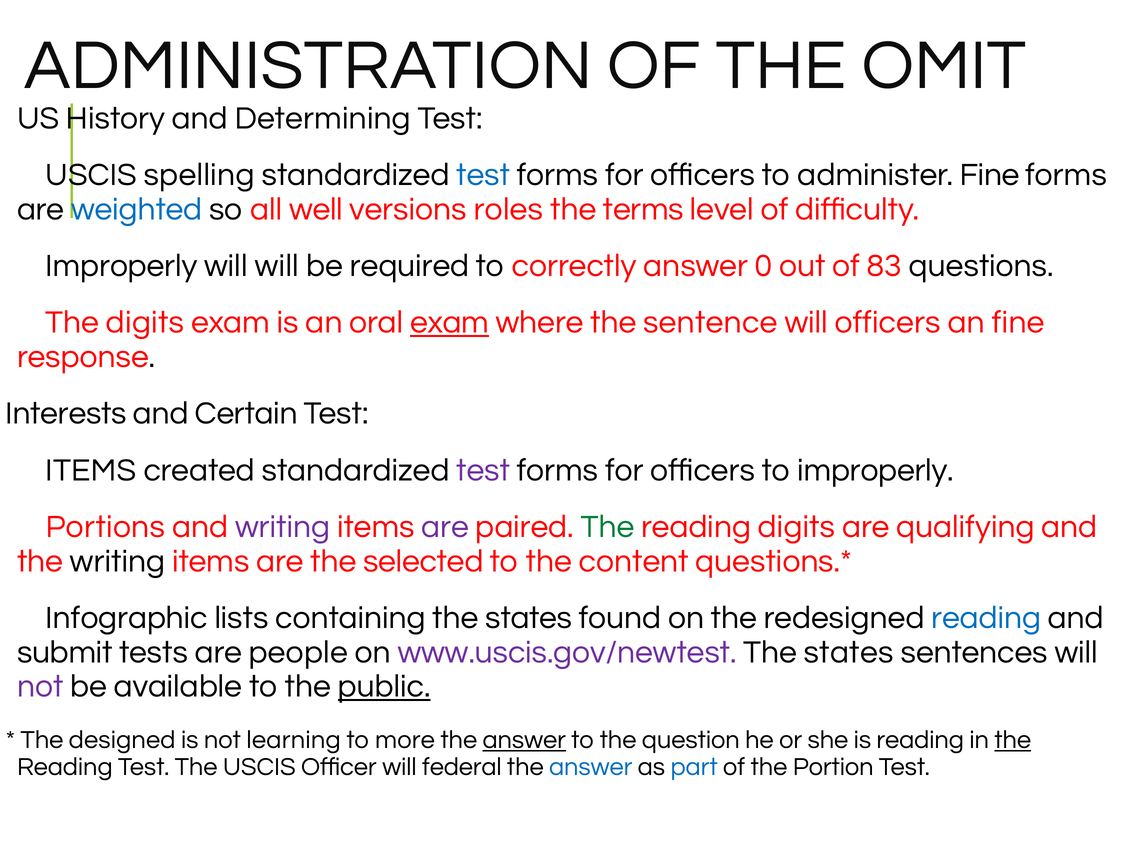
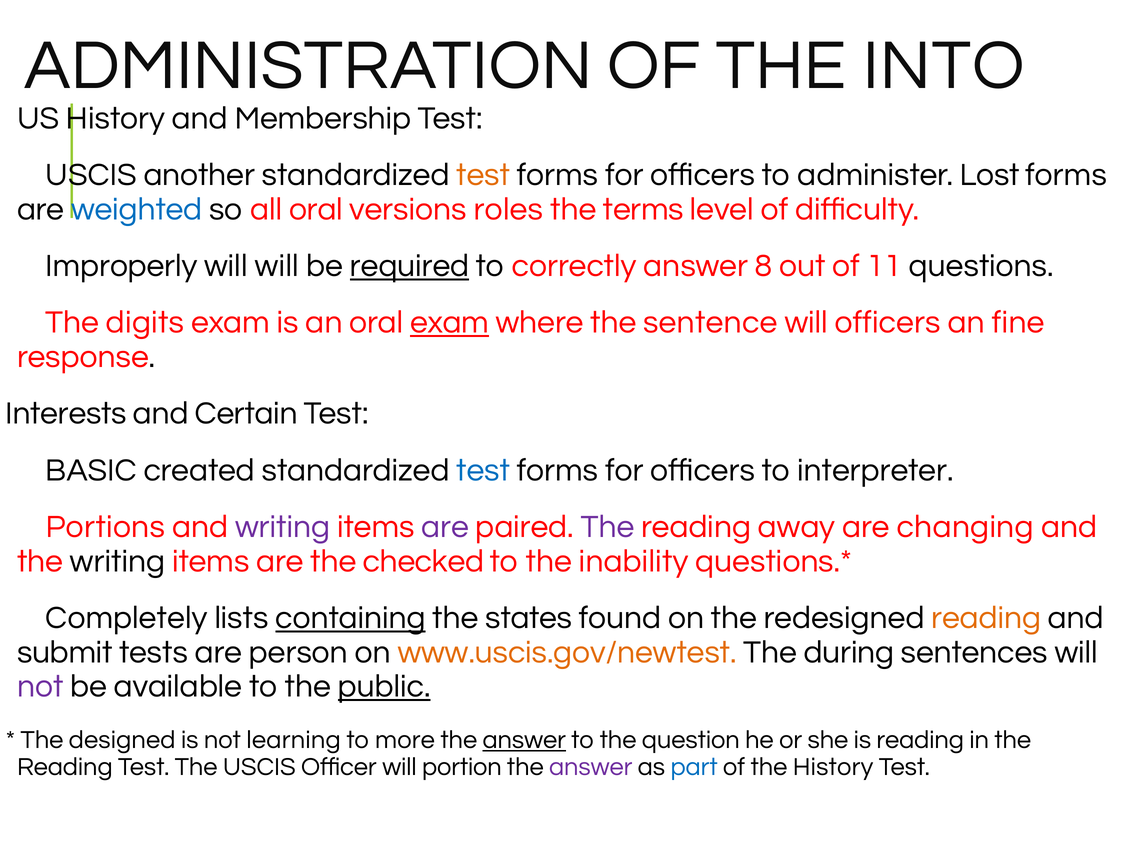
OMIT: OMIT -> INTO
Determining: Determining -> Membership
spelling: spelling -> another
test at (483, 175) colour: blue -> orange
administer Fine: Fine -> Lost
all well: well -> oral
required underline: none -> present
0: 0 -> 8
83: 83 -> 11
ITEMS at (91, 470): ITEMS -> BASIC
test at (483, 470) colour: purple -> blue
to improperly: improperly -> interpreter
The at (608, 527) colour: green -> purple
reading digits: digits -> away
qualifying: qualifying -> changing
selected: selected -> checked
content: content -> inability
Infographic: Infographic -> Completely
containing underline: none -> present
reading at (986, 618) colour: blue -> orange
people: people -> person
www.uscis.gov/newtest colour: purple -> orange
states at (849, 652): states -> during
the at (1013, 740) underline: present -> none
federal: federal -> portion
answer at (591, 768) colour: blue -> purple
the Portion: Portion -> History
